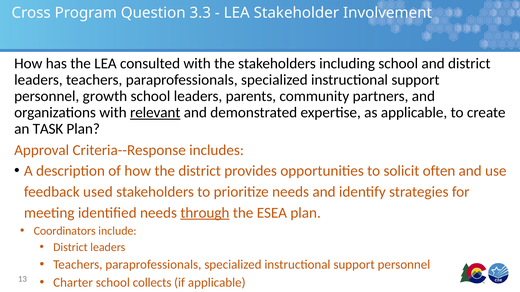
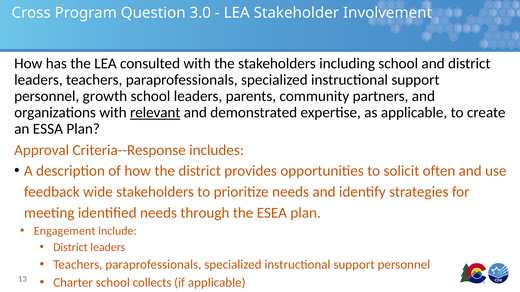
3.3: 3.3 -> 3.0
TASK: TASK -> ESSA
used: used -> wide
through underline: present -> none
Coordinators: Coordinators -> Engagement
